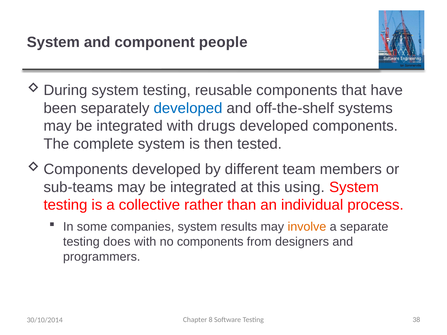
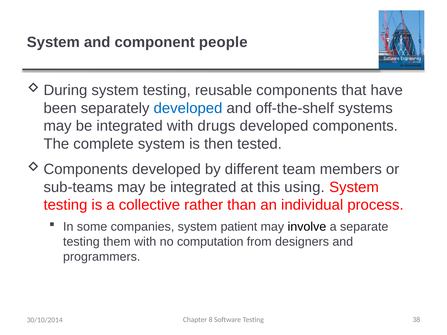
results: results -> patient
involve colour: orange -> black
does: does -> them
no components: components -> computation
